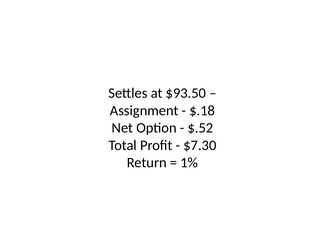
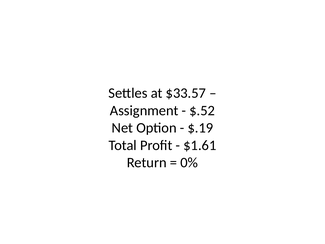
$93.50: $93.50 -> $33.57
$.18: $.18 -> $.52
$.52: $.52 -> $.19
$7.30: $7.30 -> $1.61
1%: 1% -> 0%
